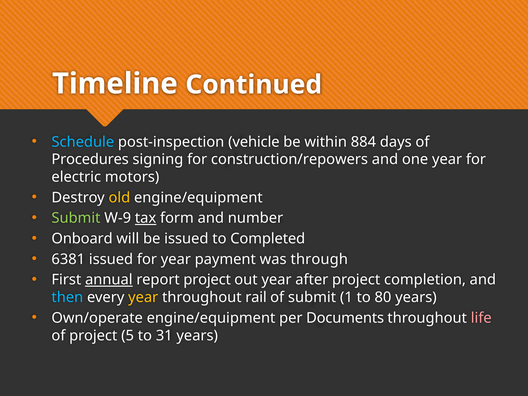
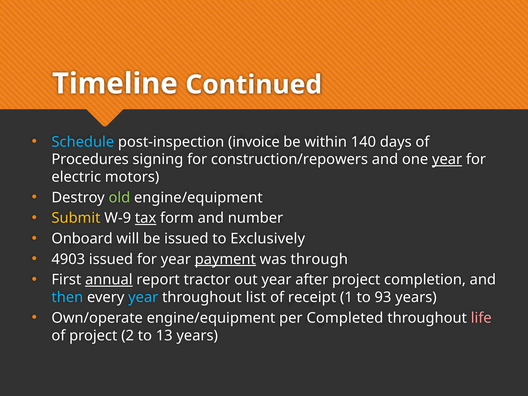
vehicle: vehicle -> invoice
884: 884 -> 140
year at (447, 159) underline: none -> present
old colour: yellow -> light green
Submit at (76, 218) colour: light green -> yellow
Completed: Completed -> Exclusively
6381: 6381 -> 4903
payment underline: none -> present
report project: project -> tractor
year at (143, 297) colour: yellow -> light blue
rail: rail -> list
of submit: submit -> receipt
80: 80 -> 93
Documents: Documents -> Completed
5: 5 -> 2
31: 31 -> 13
